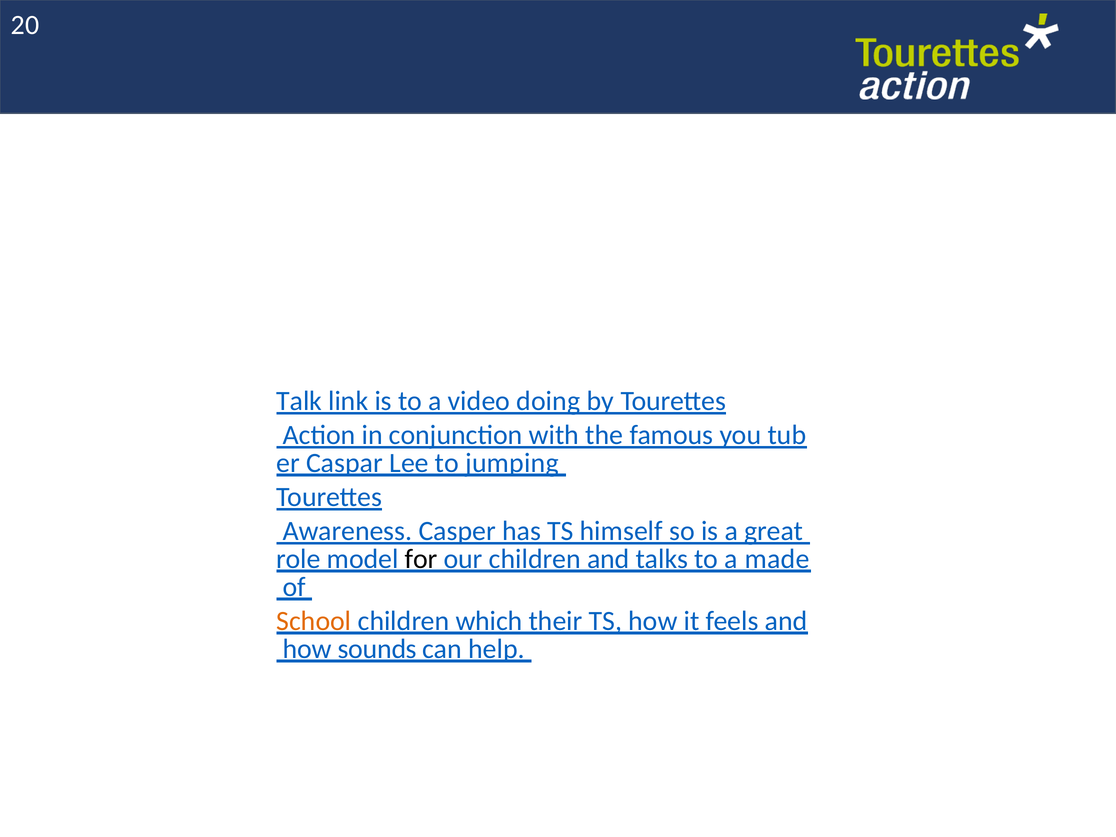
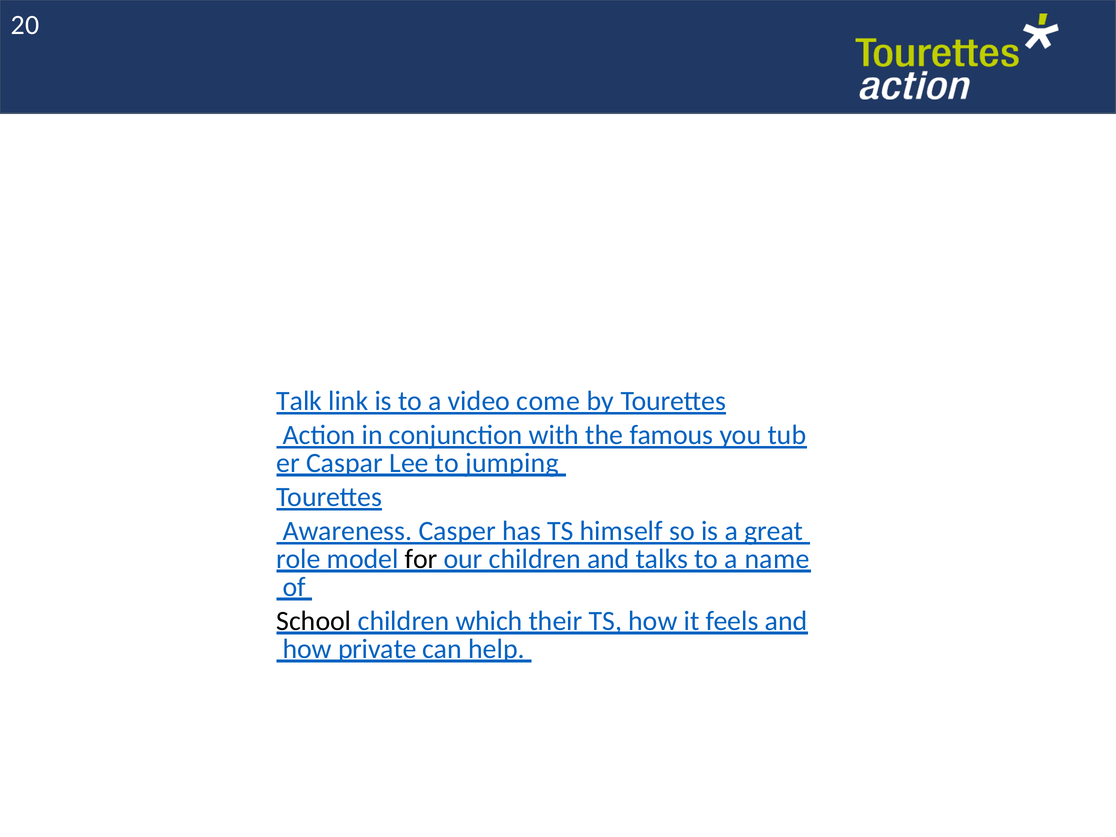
doing: doing -> come
made: made -> name
School colour: orange -> black
sounds: sounds -> private
